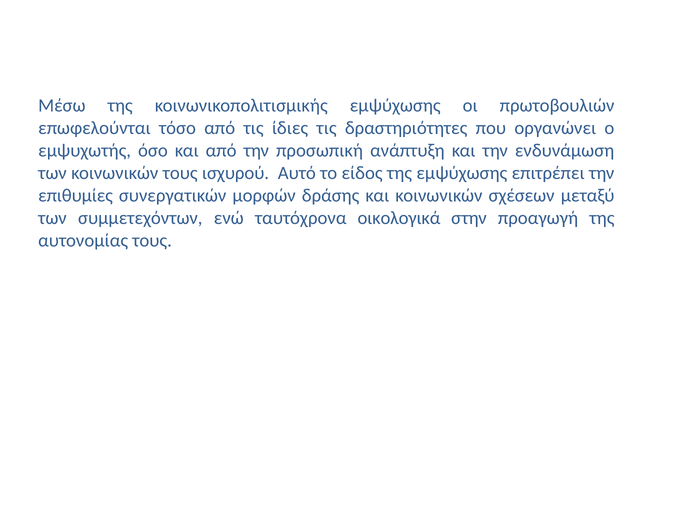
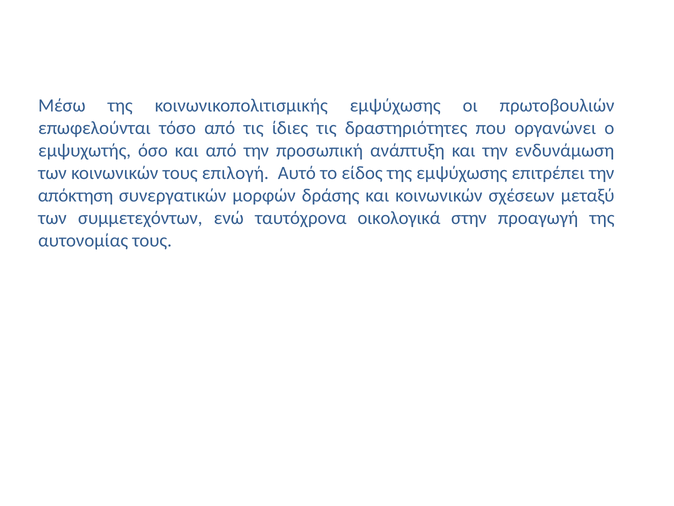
ισχυρού: ισχυρού -> επιλογή
επιθυμίες: επιθυμίες -> απόκτηση
